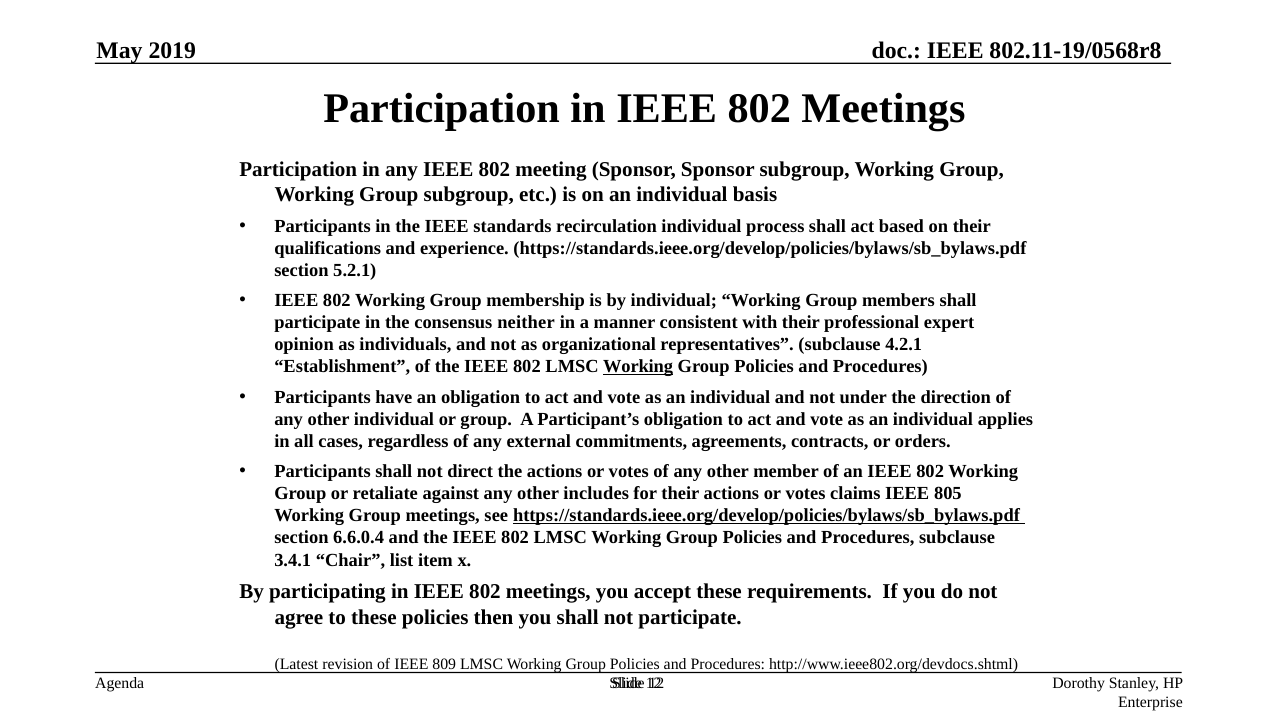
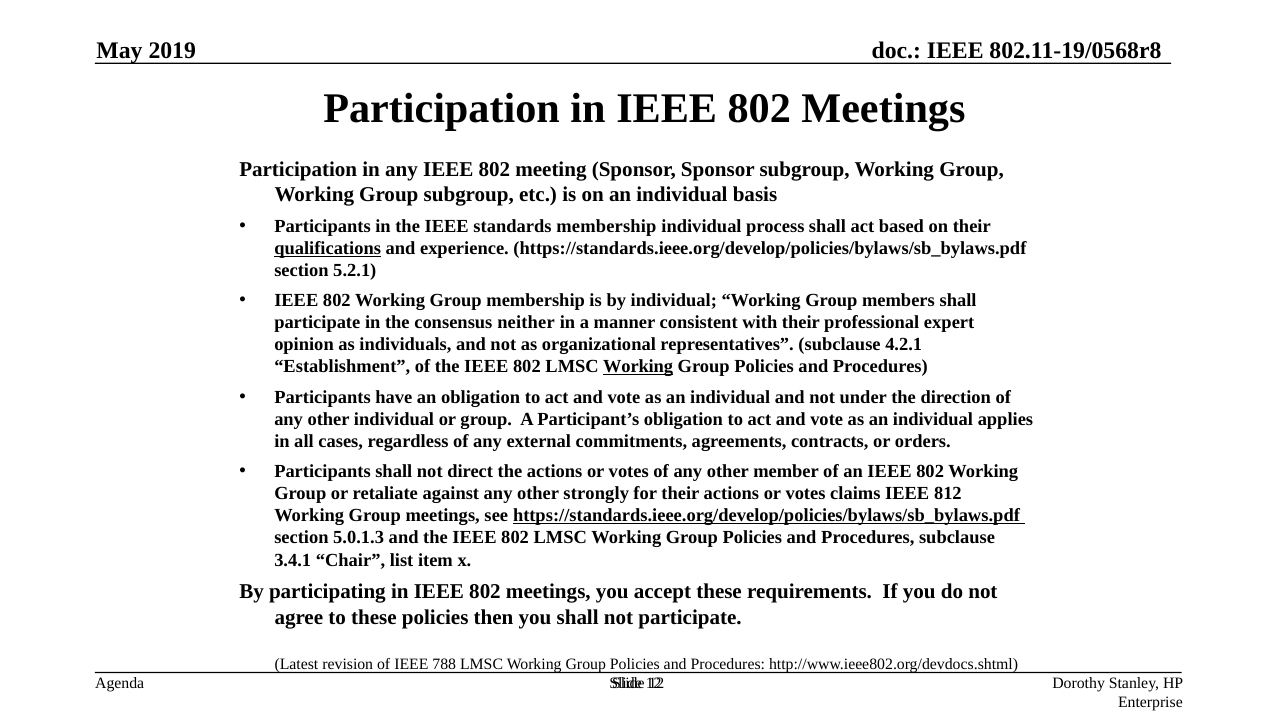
standards recirculation: recirculation -> membership
qualifications underline: none -> present
includes: includes -> strongly
805: 805 -> 812
6.6.0.4: 6.6.0.4 -> 5.0.1.3
809: 809 -> 788
